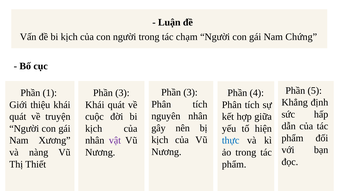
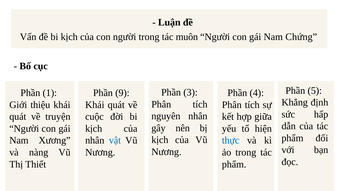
chạm: chạm -> muôn
3 at (122, 93): 3 -> 9
vật colour: purple -> blue
